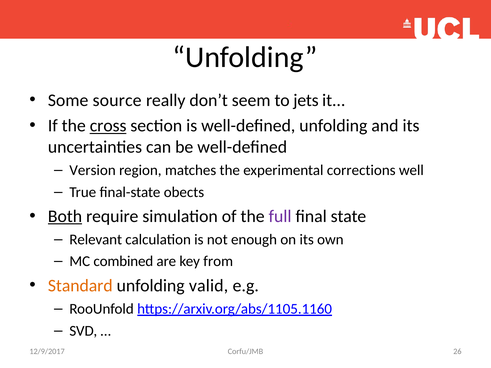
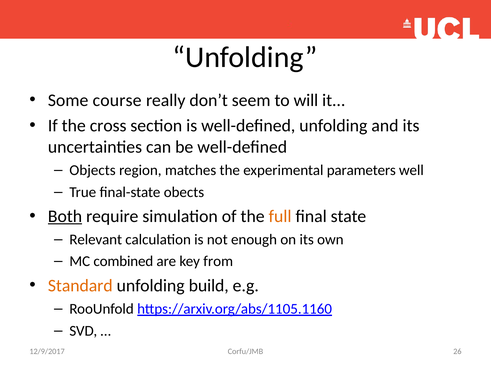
source: source -> course
jets: jets -> will
cross underline: present -> none
Version: Version -> Objects
corrections: corrections -> parameters
full colour: purple -> orange
valid: valid -> build
